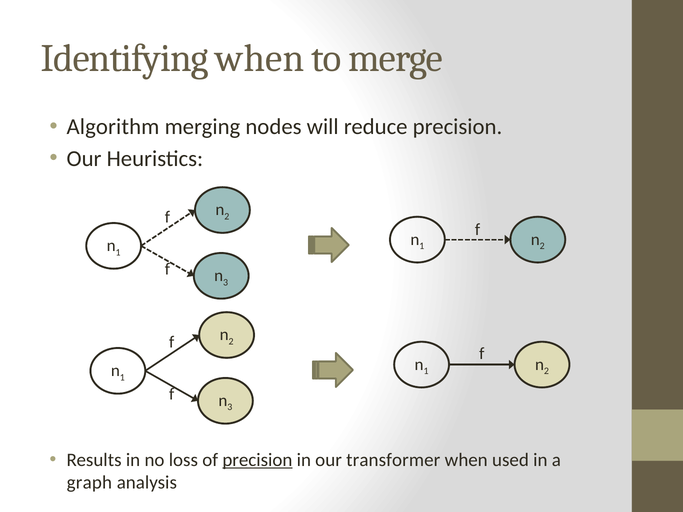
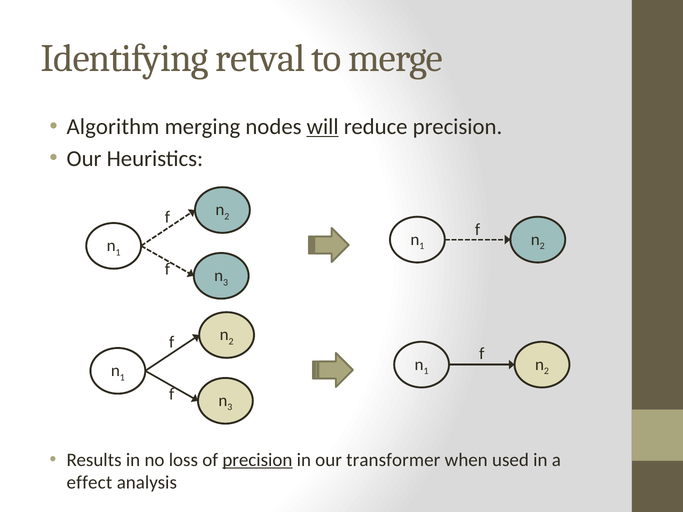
Identifying when: when -> retval
will underline: none -> present
graph: graph -> effect
